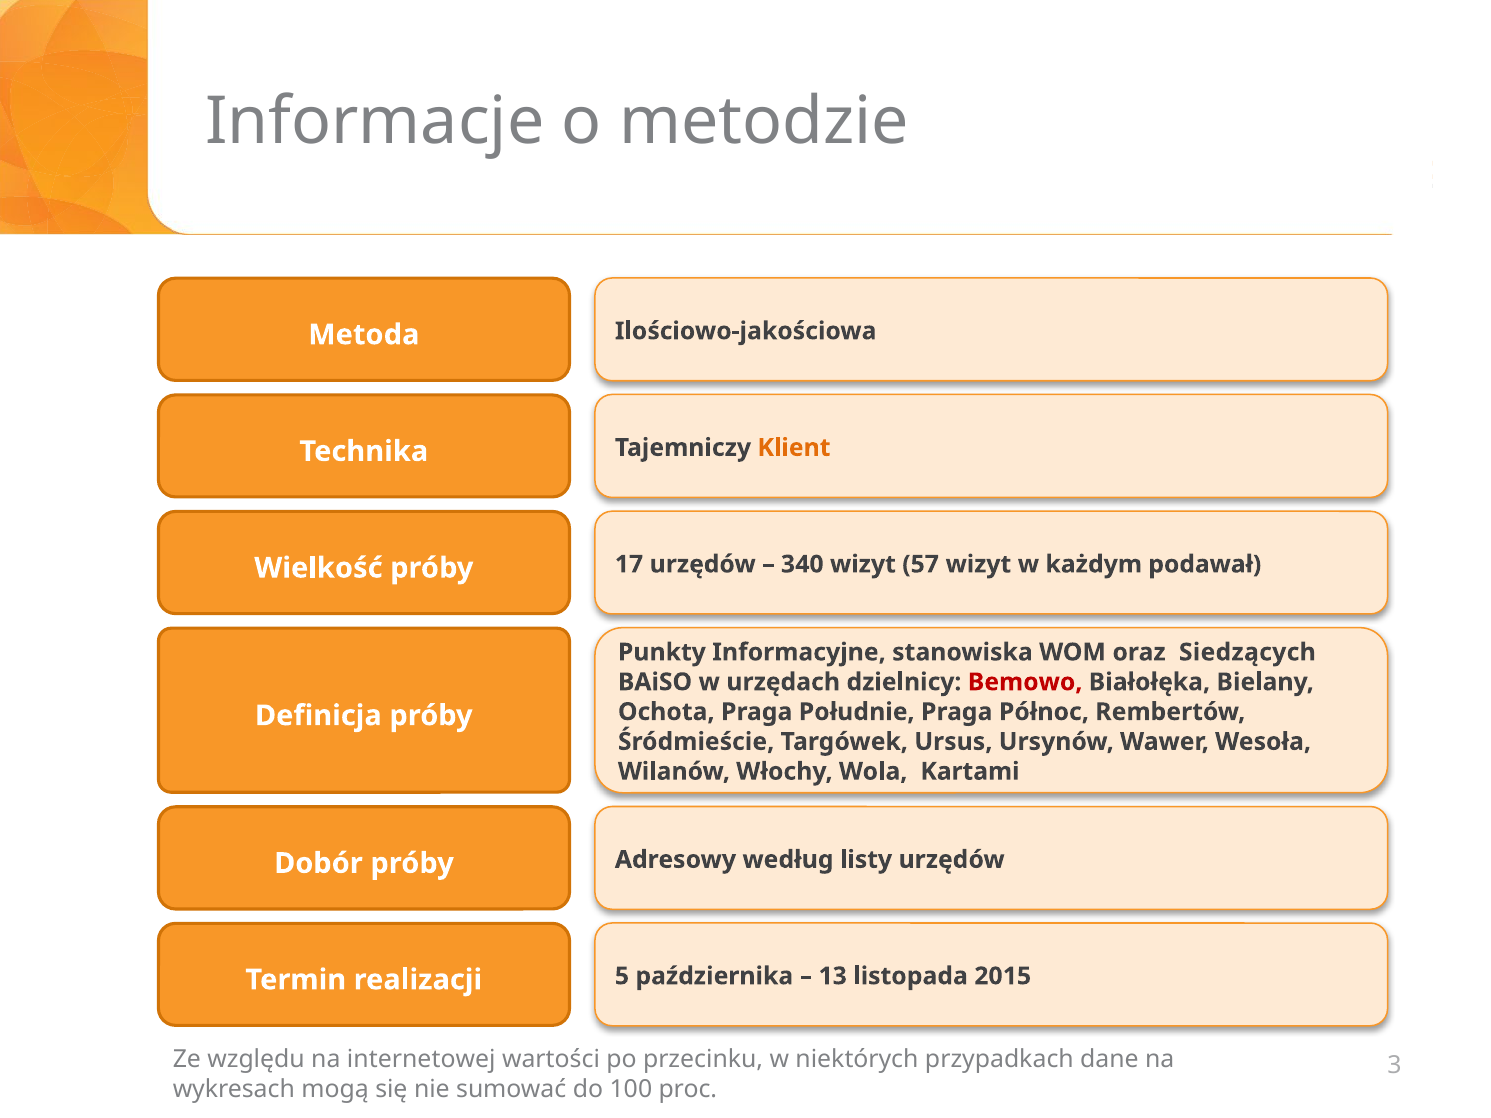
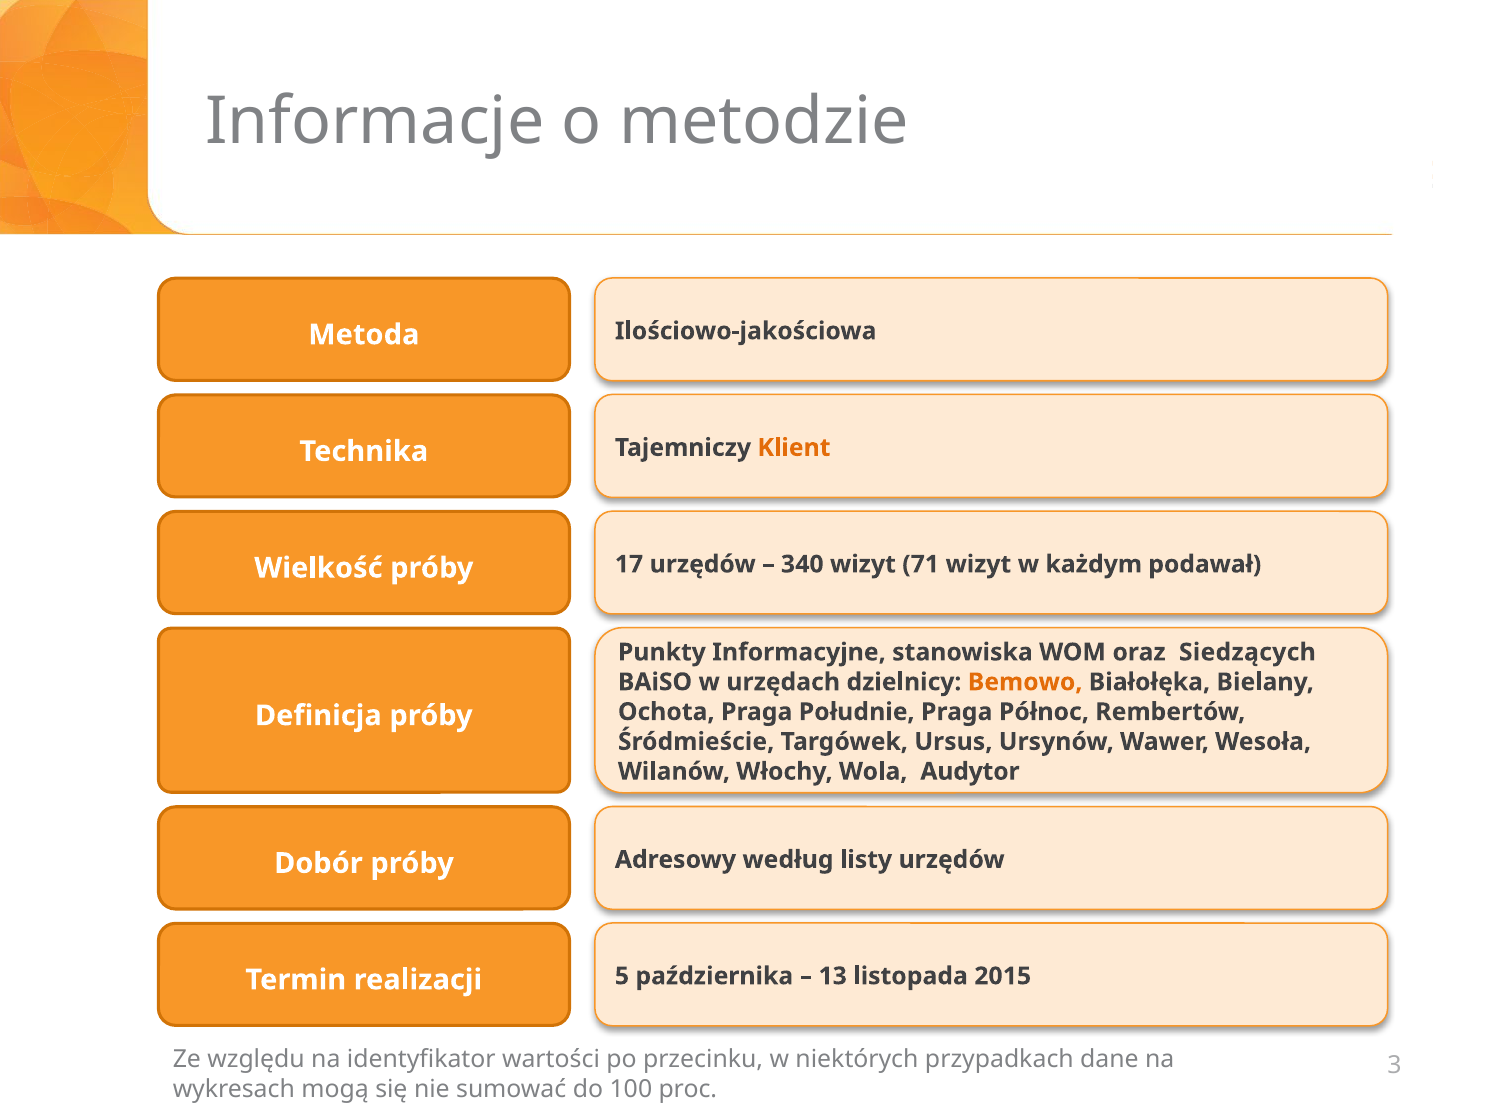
57: 57 -> 71
Bemowo colour: red -> orange
Kartami: Kartami -> Audytor
internetowej: internetowej -> identyfikator
